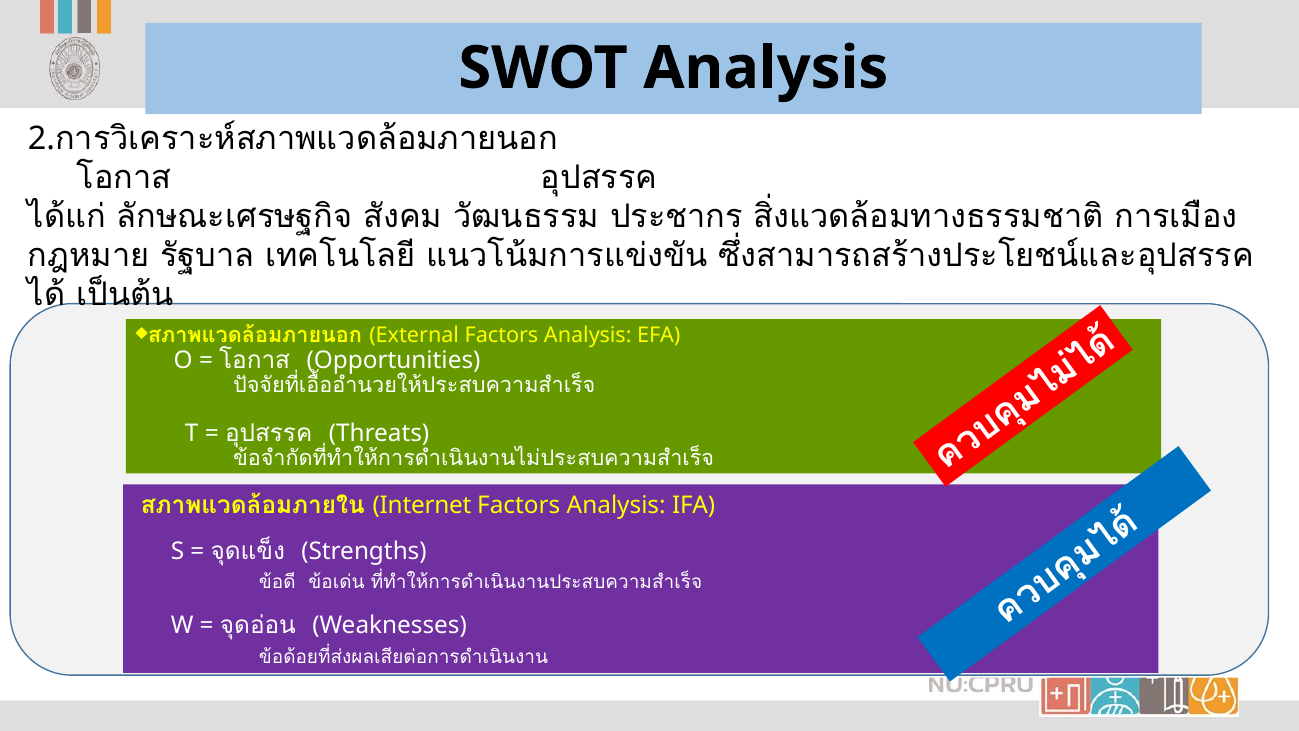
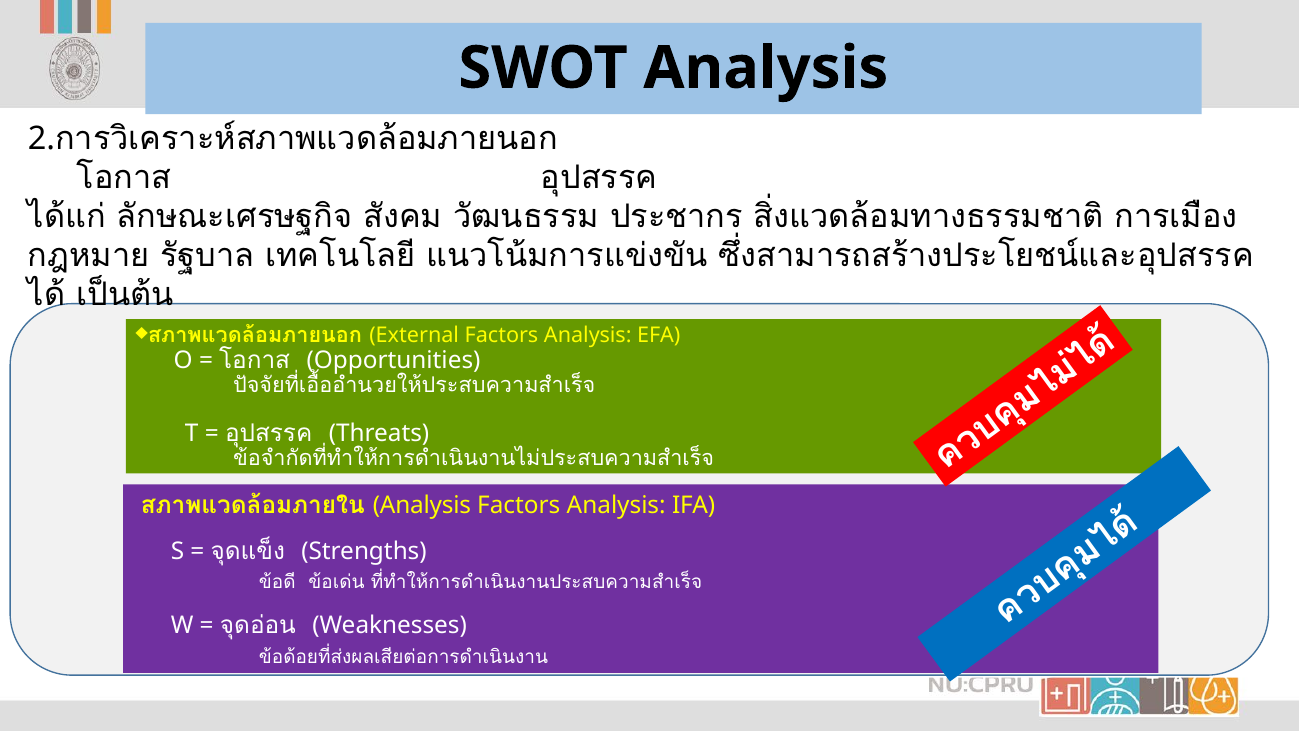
Internet at (422, 505): Internet -> Analysis
